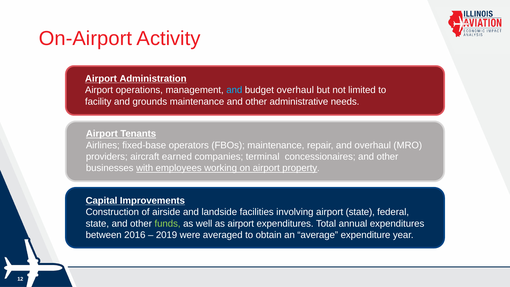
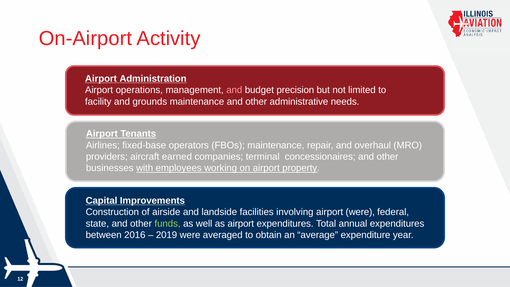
and at (234, 90) colour: light blue -> pink
budget overhaul: overhaul -> precision
airport state: state -> were
